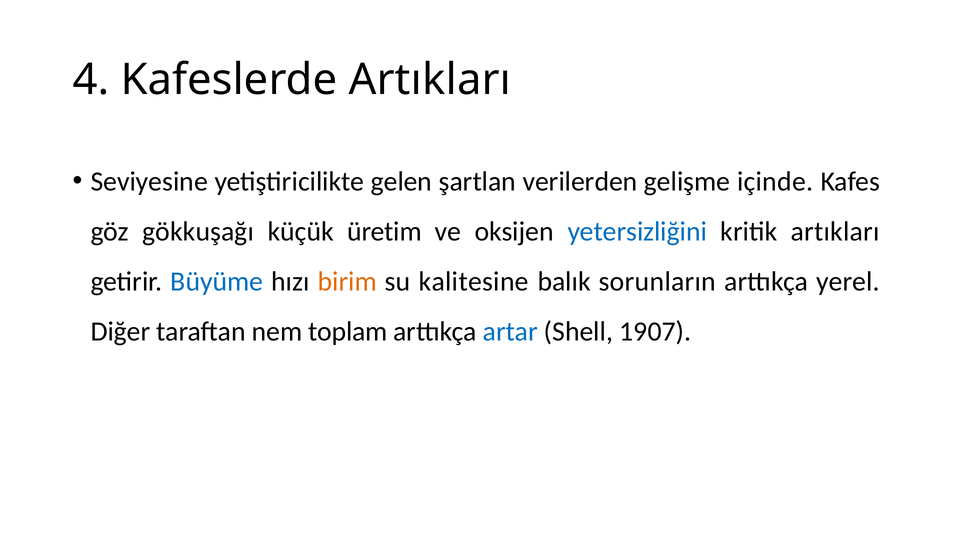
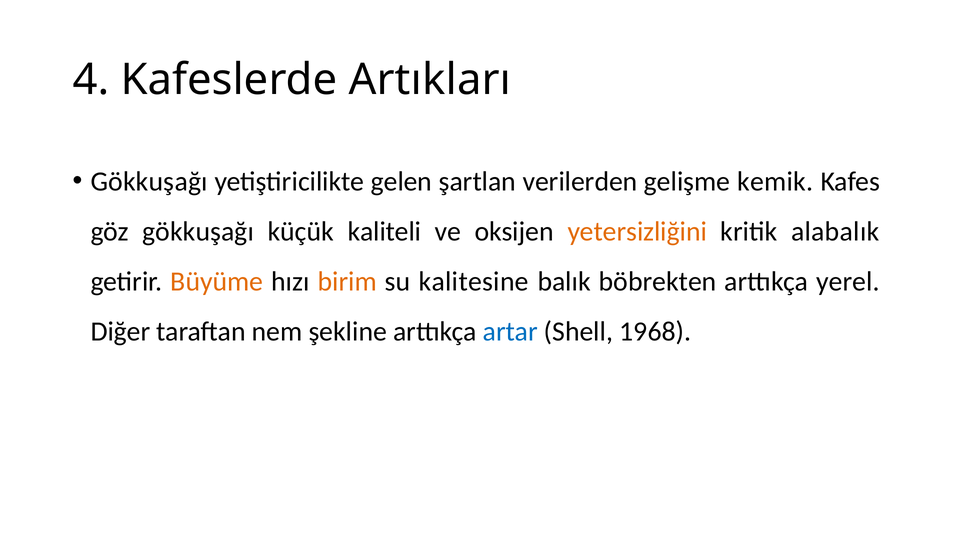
Seviyesine at (149, 182): Seviyesine -> Gökkuşağı
içinde: içinde -> kemik
üretim: üretim -> kaliteli
yetersizliğini colour: blue -> orange
kritik artıkları: artıkları -> alabalık
Büyüme colour: blue -> orange
sorunların: sorunların -> böbrekten
toplam: toplam -> şekline
1907: 1907 -> 1968
